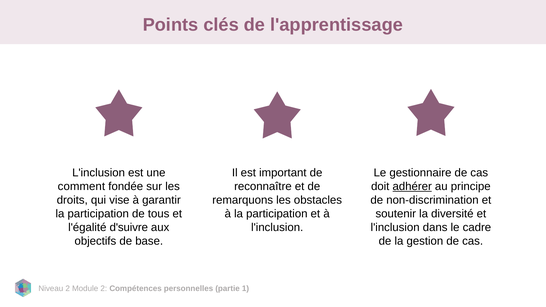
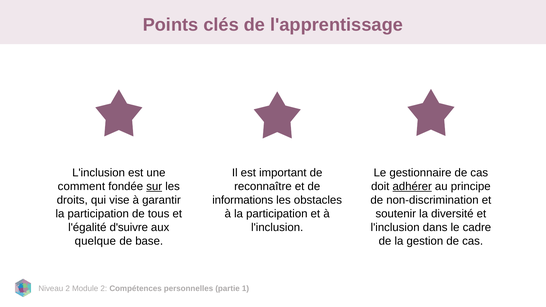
sur underline: none -> present
remarquons: remarquons -> informations
objectifs: objectifs -> quelque
